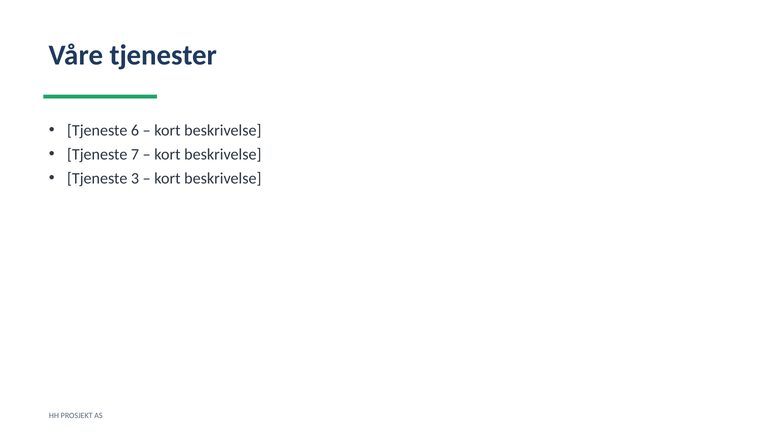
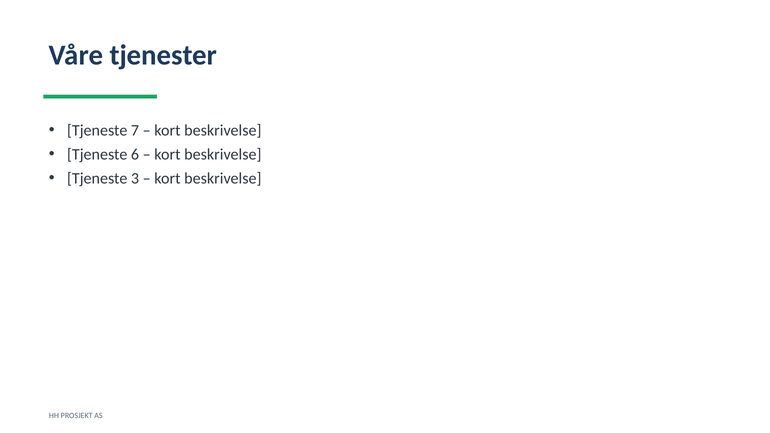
6: 6 -> 7
7: 7 -> 6
